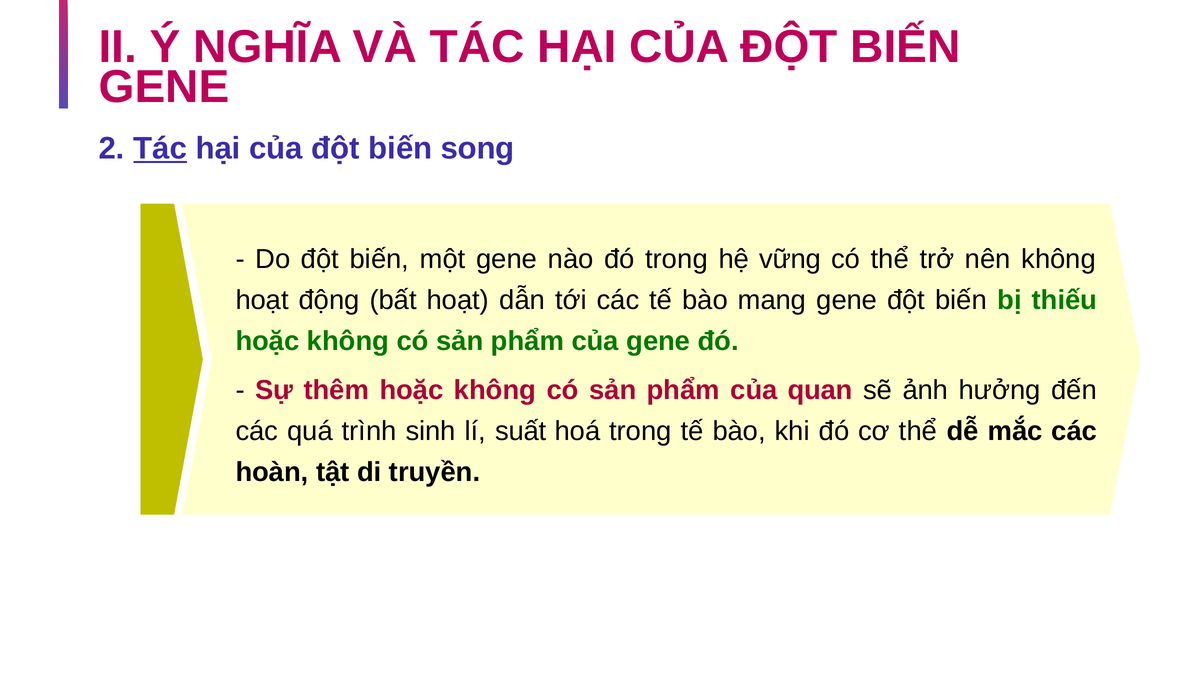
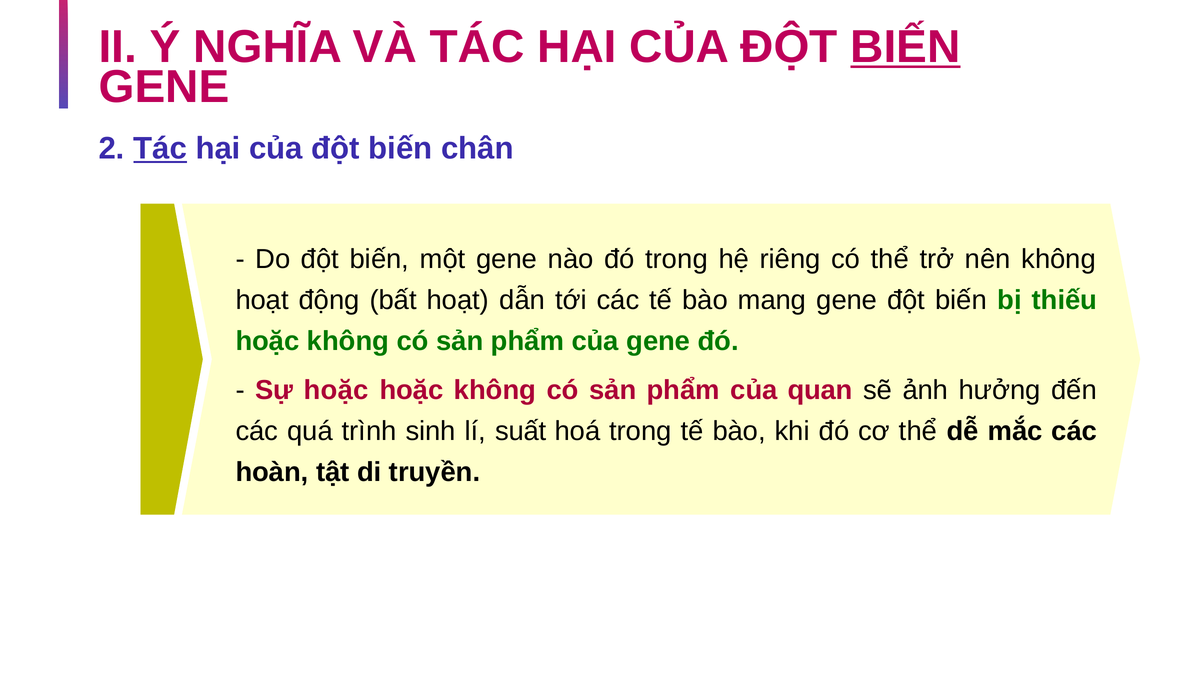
BIẾN at (905, 47) underline: none -> present
song: song -> chân
vững: vững -> riêng
Sự thêm: thêm -> hoặc
